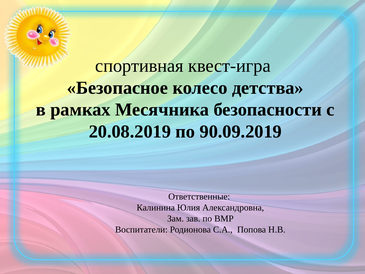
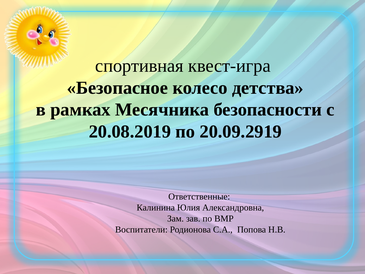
90.09.2019: 90.09.2019 -> 20.09.2919
